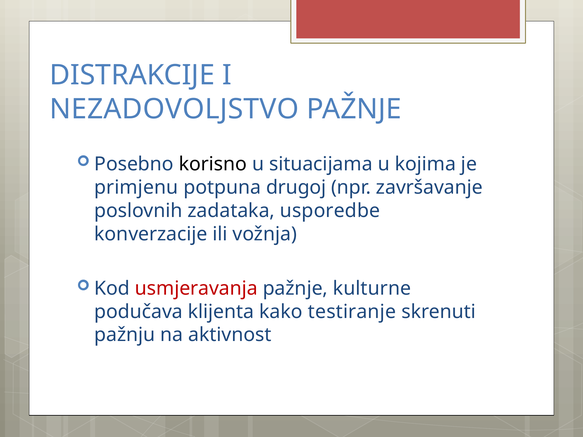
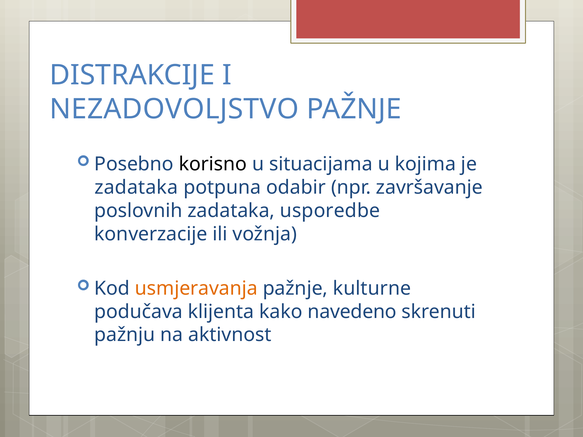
primjenu at (136, 187): primjenu -> zadataka
drugoj: drugoj -> odabir
usmjeravanja colour: red -> orange
testiranje: testiranje -> navedeno
